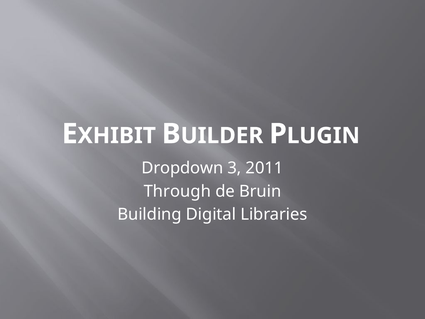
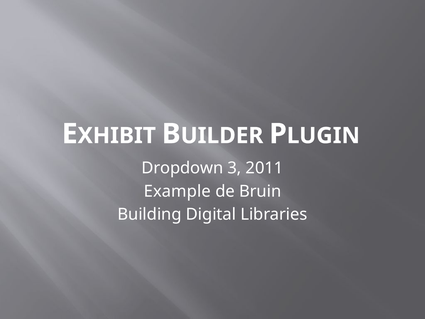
Through: Through -> Example
